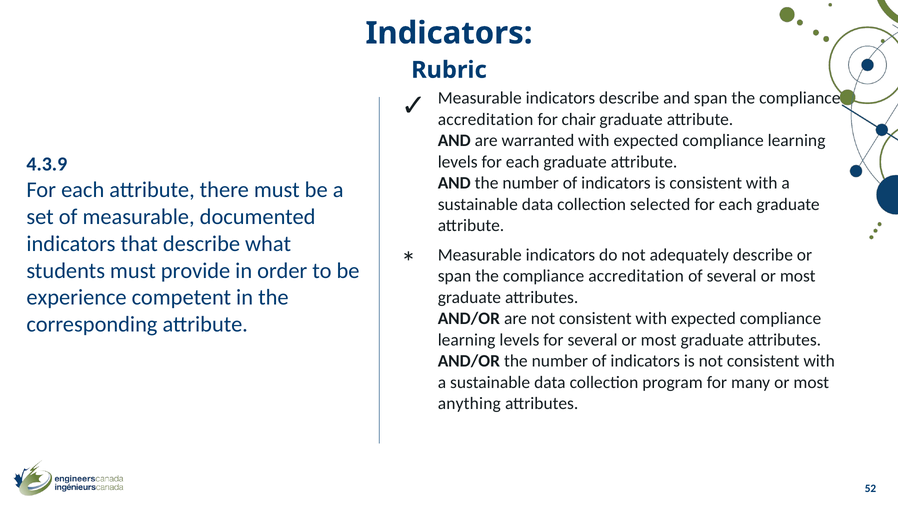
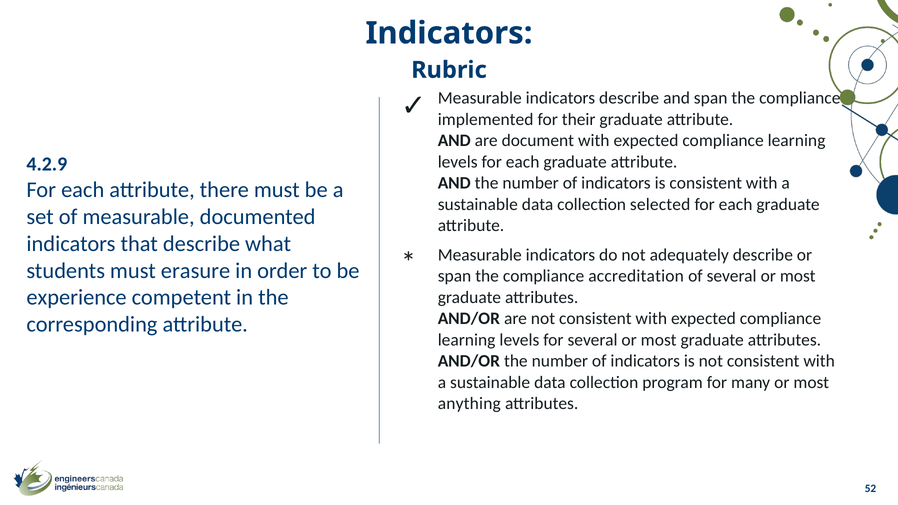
accreditation at (486, 119): accreditation -> implemented
chair: chair -> their
warranted: warranted -> document
4.3.9: 4.3.9 -> 4.2.9
provide: provide -> erasure
